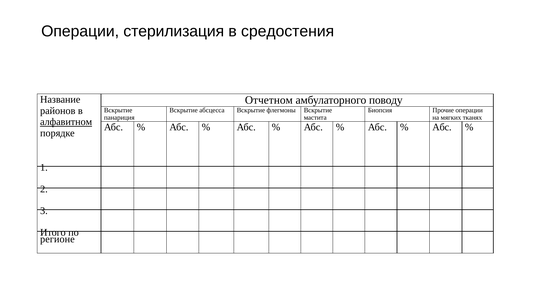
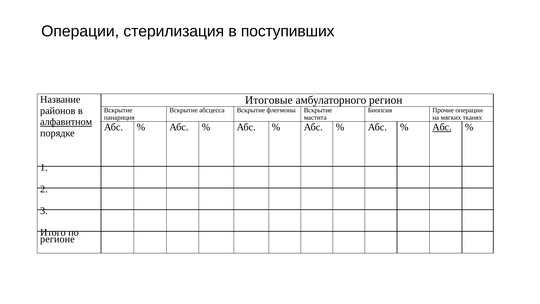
средостения: средостения -> поступивших
Отчетном: Отчетном -> Итоговые
поводу: поводу -> регион
Абс at (442, 127) underline: none -> present
